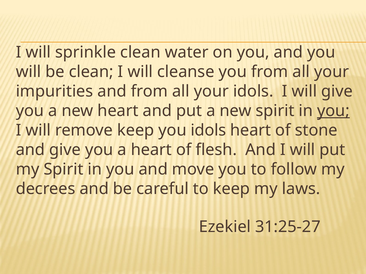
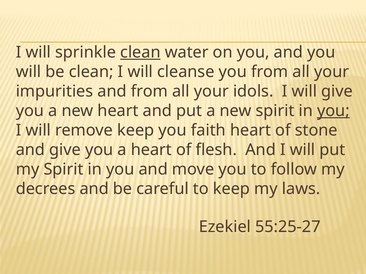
clean at (140, 52) underline: none -> present
you idols: idols -> faith
31:25-27: 31:25-27 -> 55:25-27
